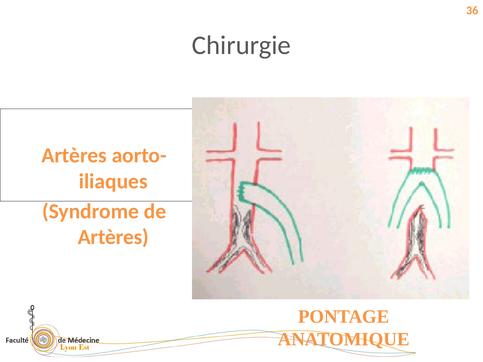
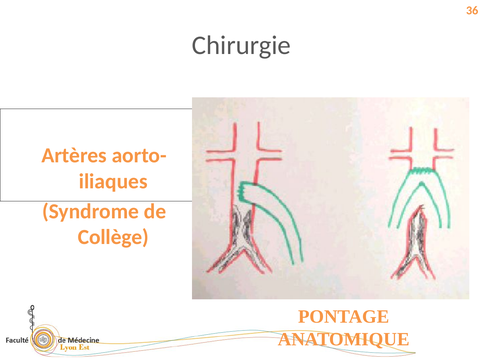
Artères at (113, 237): Artères -> Collège
